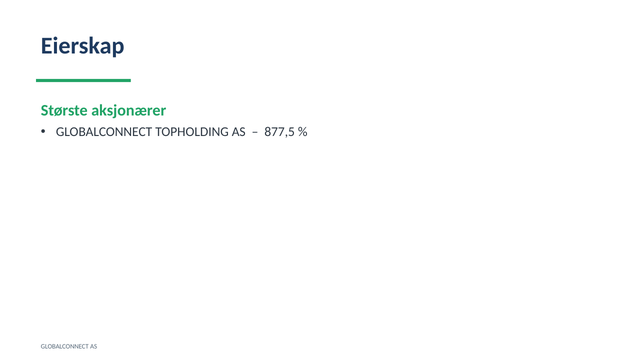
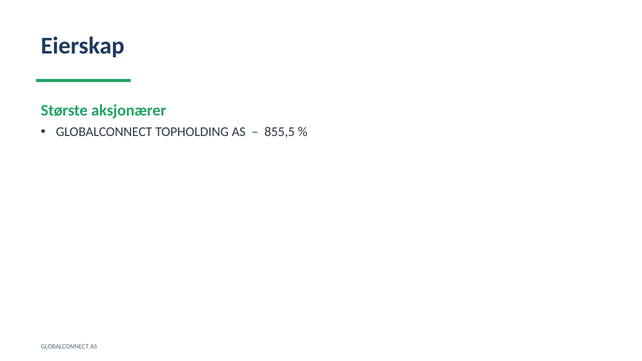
877,5: 877,5 -> 855,5
